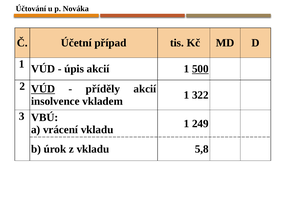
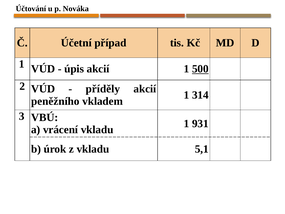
VÚD at (43, 89) underline: present -> none
322: 322 -> 314
insolvence: insolvence -> peněžního
249: 249 -> 931
5,8: 5,8 -> 5,1
